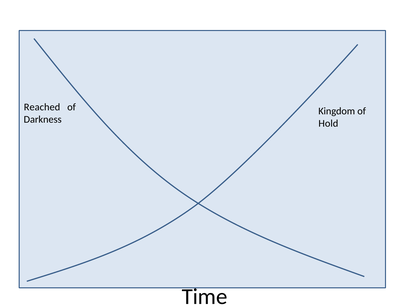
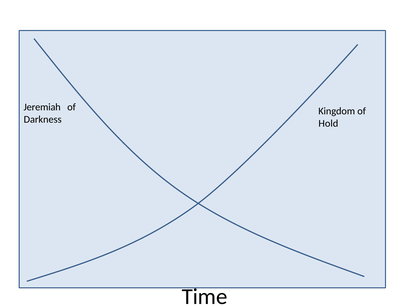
Reached: Reached -> Jeremiah
